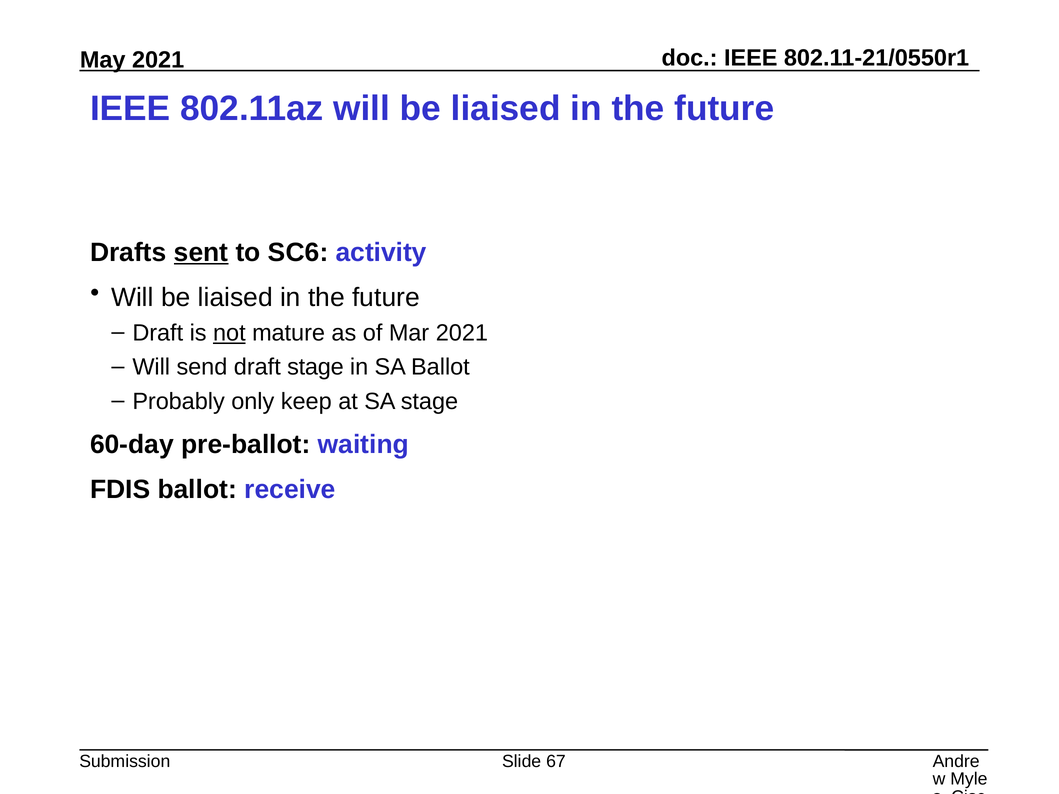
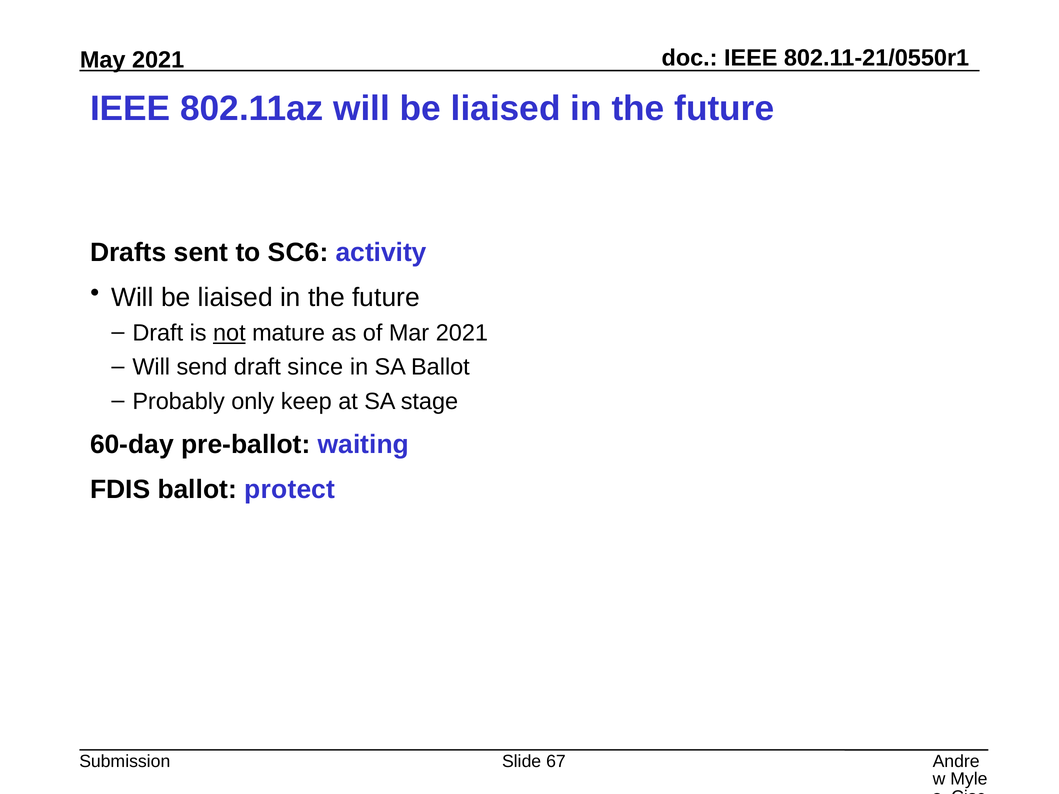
sent underline: present -> none
draft stage: stage -> since
receive: receive -> protect
